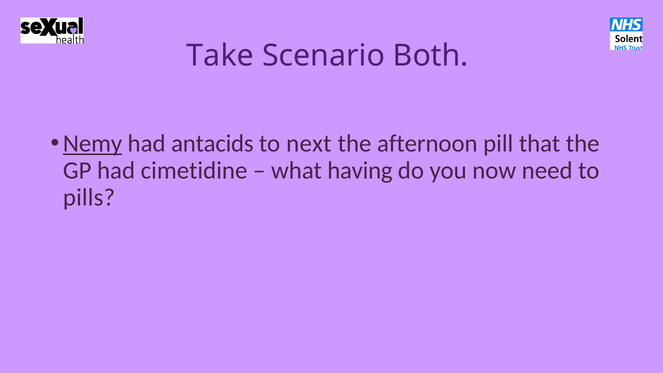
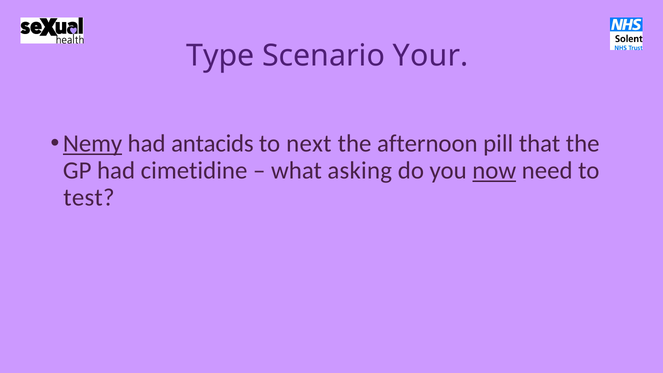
Take: Take -> Type
Both: Both -> Your
having: having -> asking
now underline: none -> present
pills: pills -> test
